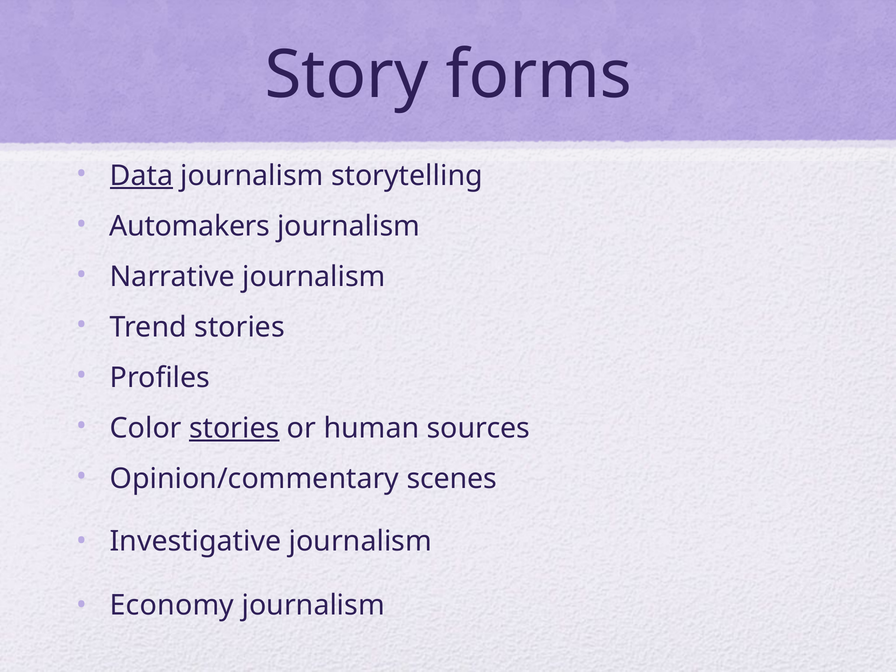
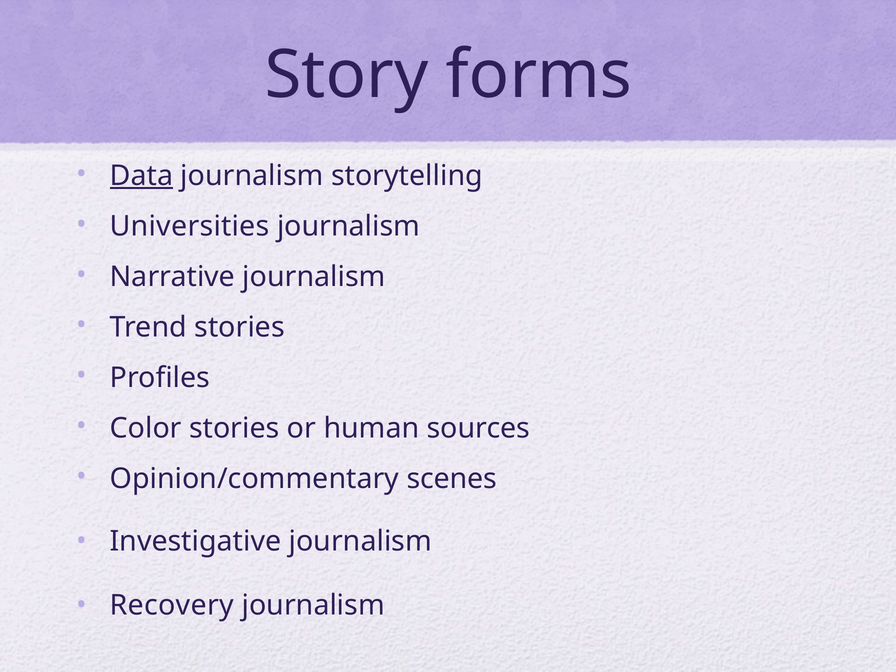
Automakers: Automakers -> Universities
stories at (234, 428) underline: present -> none
Economy: Economy -> Recovery
